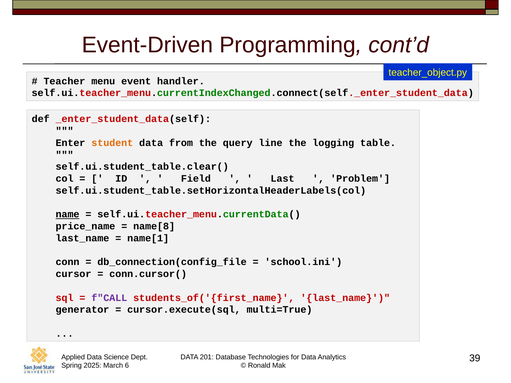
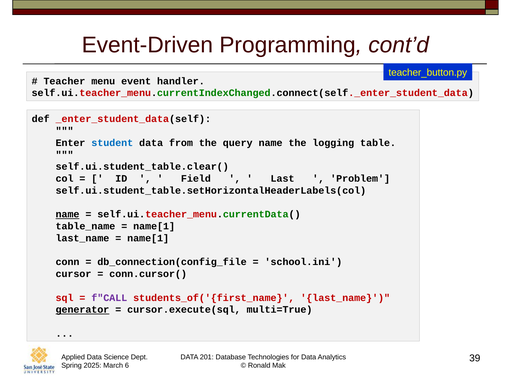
teacher_object.py: teacher_object.py -> teacher_button.py
student colour: orange -> blue
query line: line -> name
price_name: price_name -> table_name
name[8 at (154, 226): name[8 -> name[1
generator underline: none -> present
